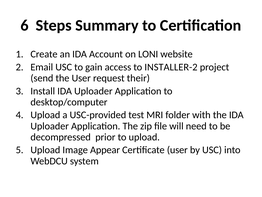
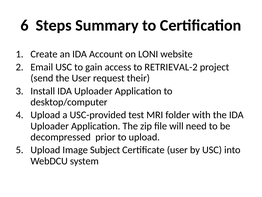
INSTALLER-2: INSTALLER-2 -> RETRIEVAL-2
Appear: Appear -> Subject
